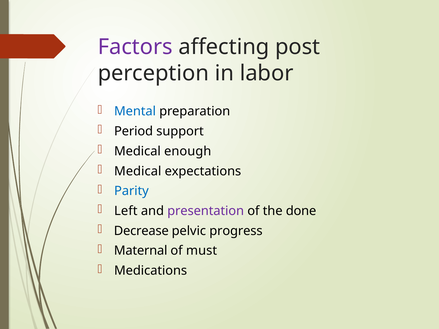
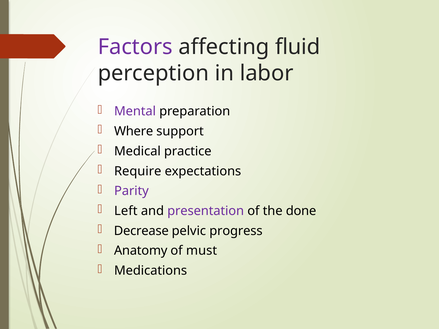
post: post -> fluid
Mental colour: blue -> purple
Period: Period -> Where
enough: enough -> practice
Medical at (138, 171): Medical -> Require
Parity colour: blue -> purple
Maternal: Maternal -> Anatomy
